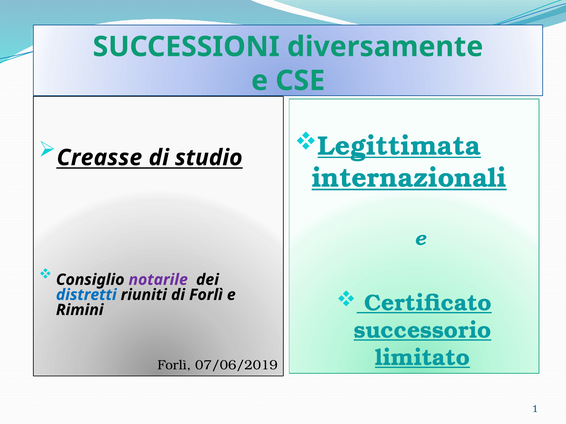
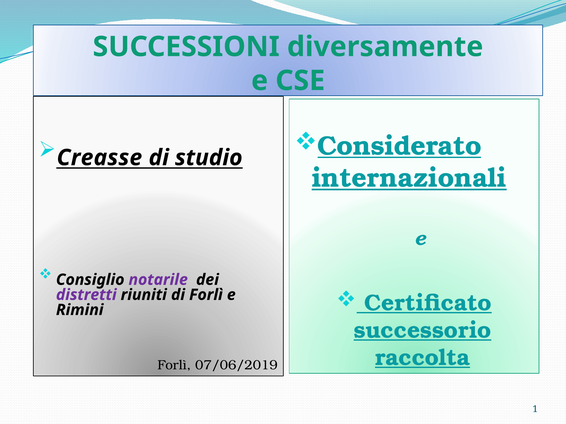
Legittimata: Legittimata -> Considerato
distretti colour: blue -> purple
limitato: limitato -> raccolta
